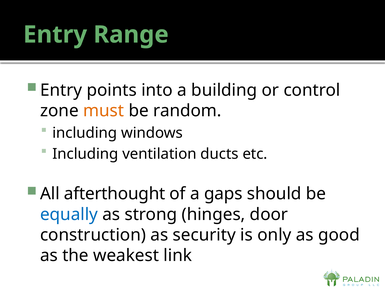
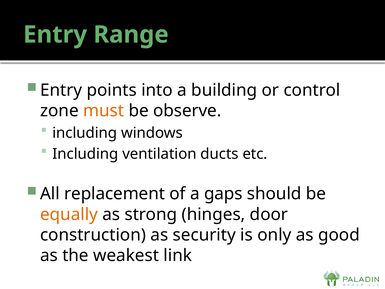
random: random -> observe
afterthought: afterthought -> replacement
equally colour: blue -> orange
